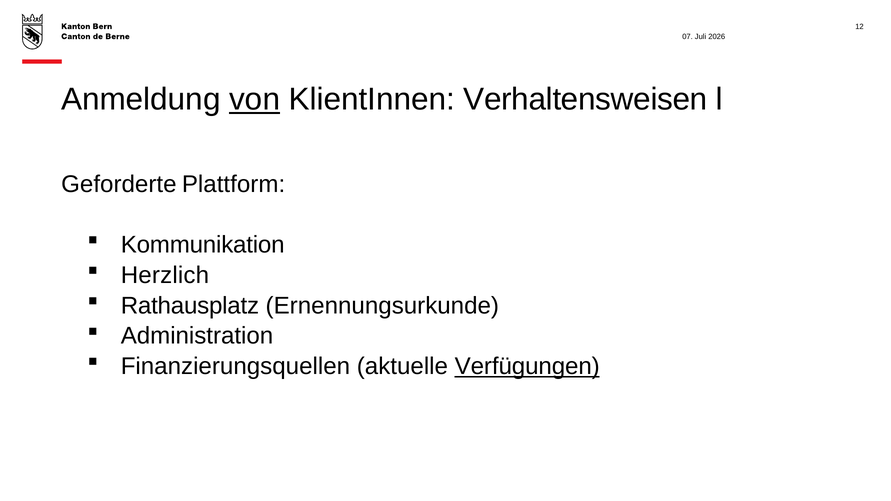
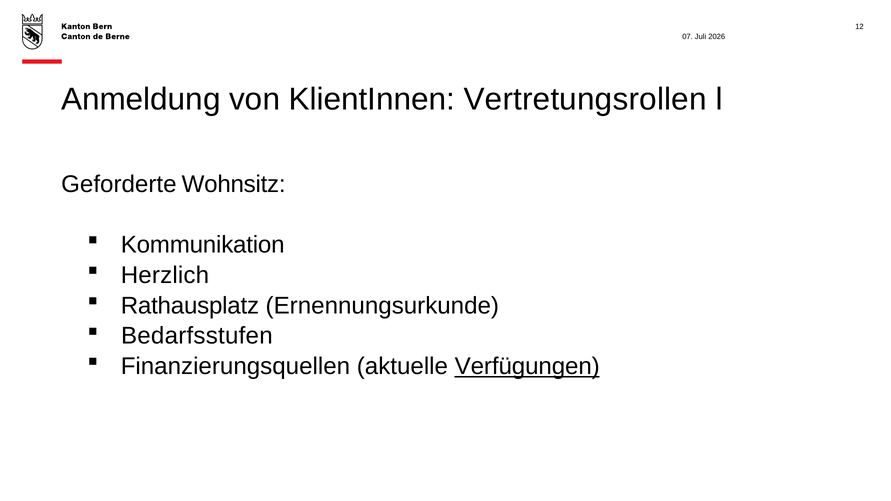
von underline: present -> none
Verhaltensweisen: Verhaltensweisen -> Vertretungsrollen
Plattform: Plattform -> Wohnsitz
Administration: Administration -> Bedarfsstufen
